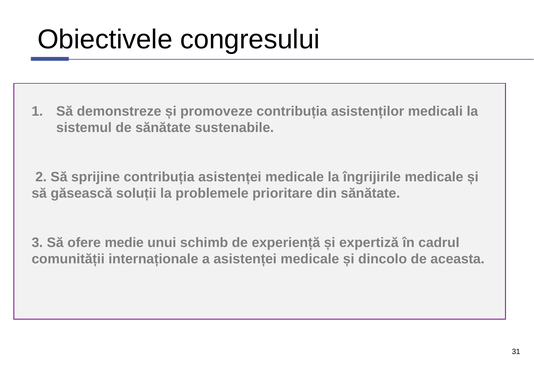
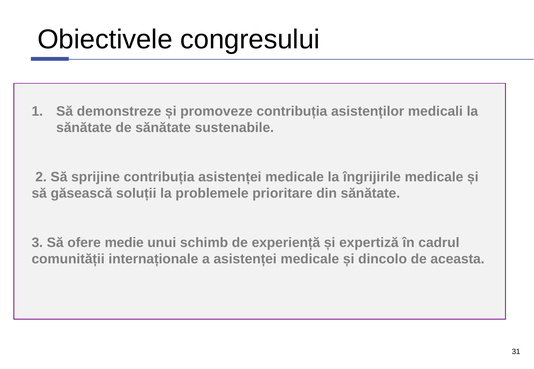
sistemul at (84, 128): sistemul -> sănătate
